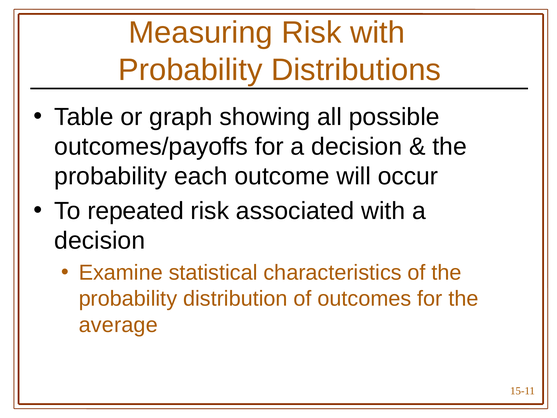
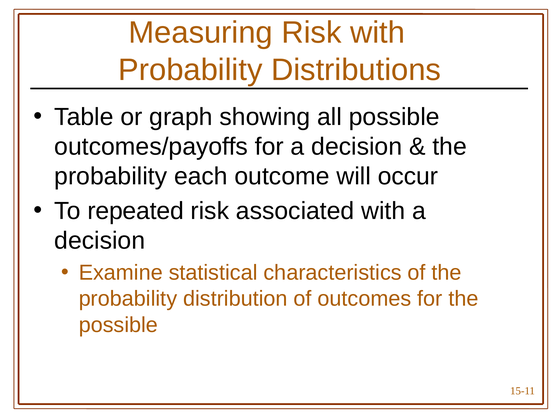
average at (118, 325): average -> possible
